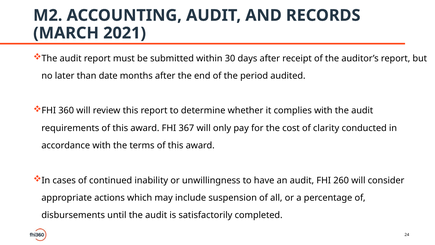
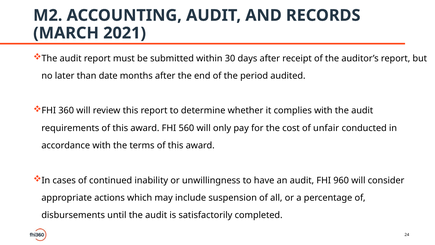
367: 367 -> 560
clarity: clarity -> unfair
260: 260 -> 960
